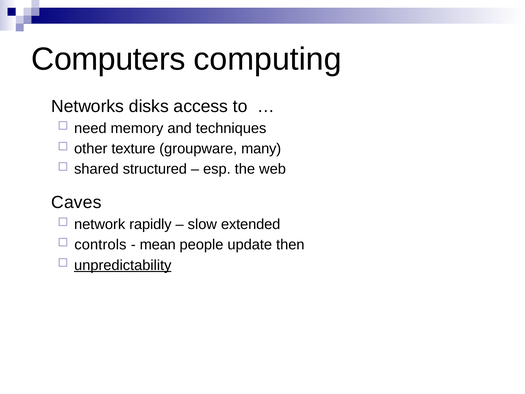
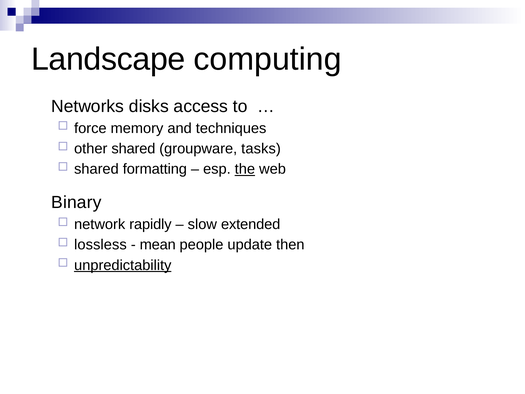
Computers: Computers -> Landscape
need: need -> force
other texture: texture -> shared
many: many -> tasks
structured: structured -> formatting
the underline: none -> present
Caves: Caves -> Binary
controls: controls -> lossless
